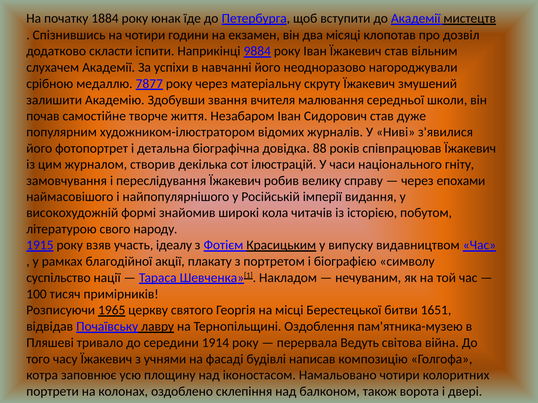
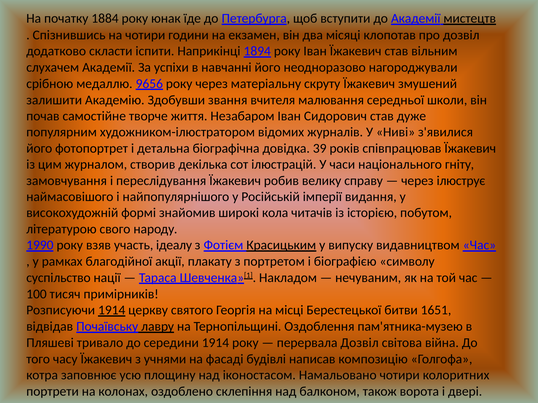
9884: 9884 -> 1894
7877: 7877 -> 9656
88: 88 -> 39
епохами: епохами -> ілюструє
1915: 1915 -> 1990
Розписуючи 1965: 1965 -> 1914
перервала Ведуть: Ведуть -> Дозвіл
